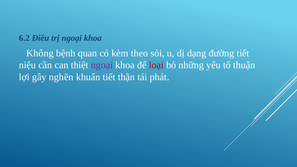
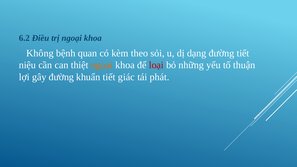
ngoại at (102, 65) colour: purple -> orange
gây nghẽn: nghẽn -> đường
thận: thận -> giác
